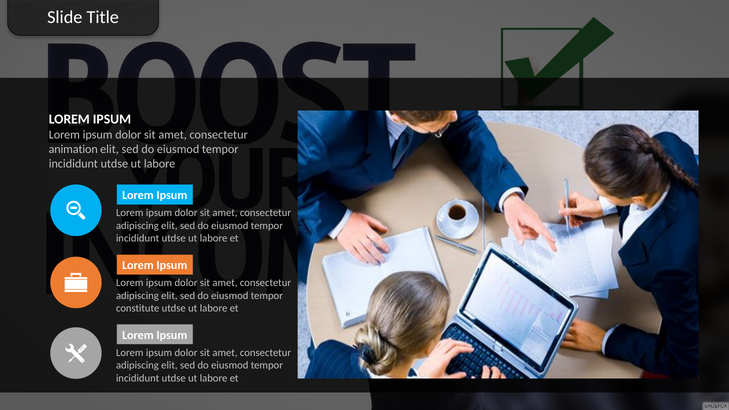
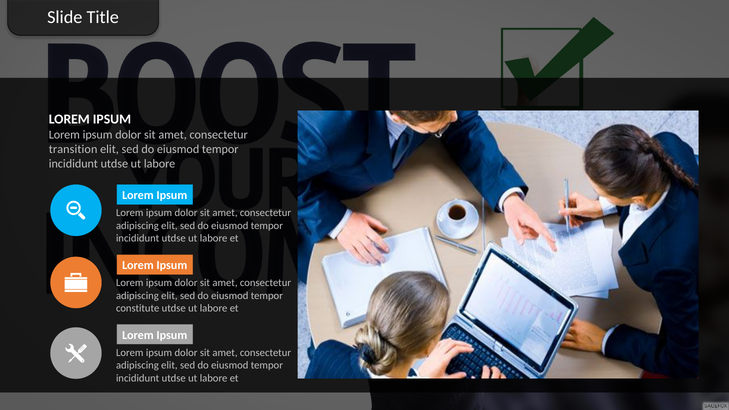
animation: animation -> transition
